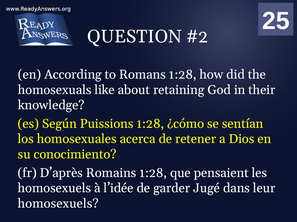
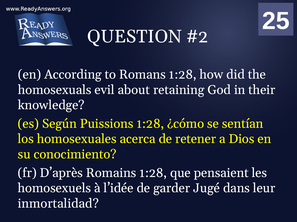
like: like -> evil
homosexuels at (58, 204): homosexuels -> inmortalidad
